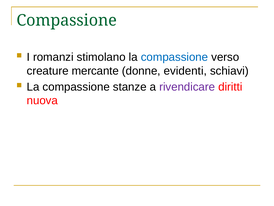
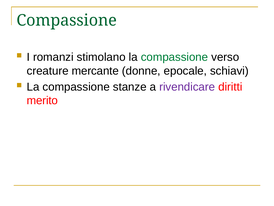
compassione at (174, 57) colour: blue -> green
evidenti: evidenti -> epocale
nuova: nuova -> merito
